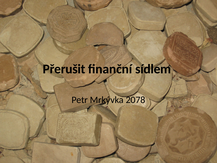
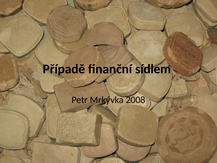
Přerušit: Přerušit -> Případě
2078: 2078 -> 2008
